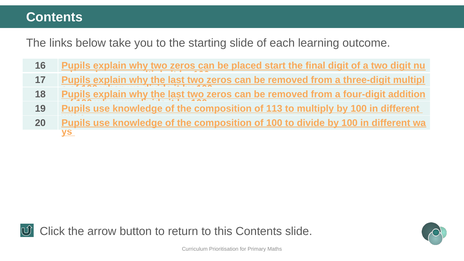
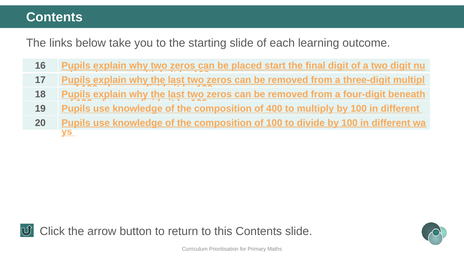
addition: addition -> beneath
113: 113 -> 400
